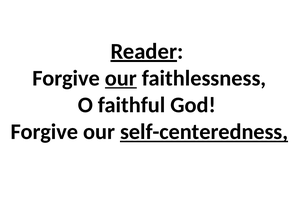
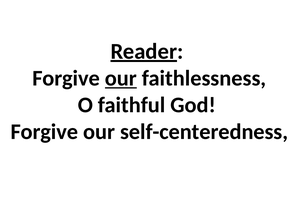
self-centeredness underline: present -> none
